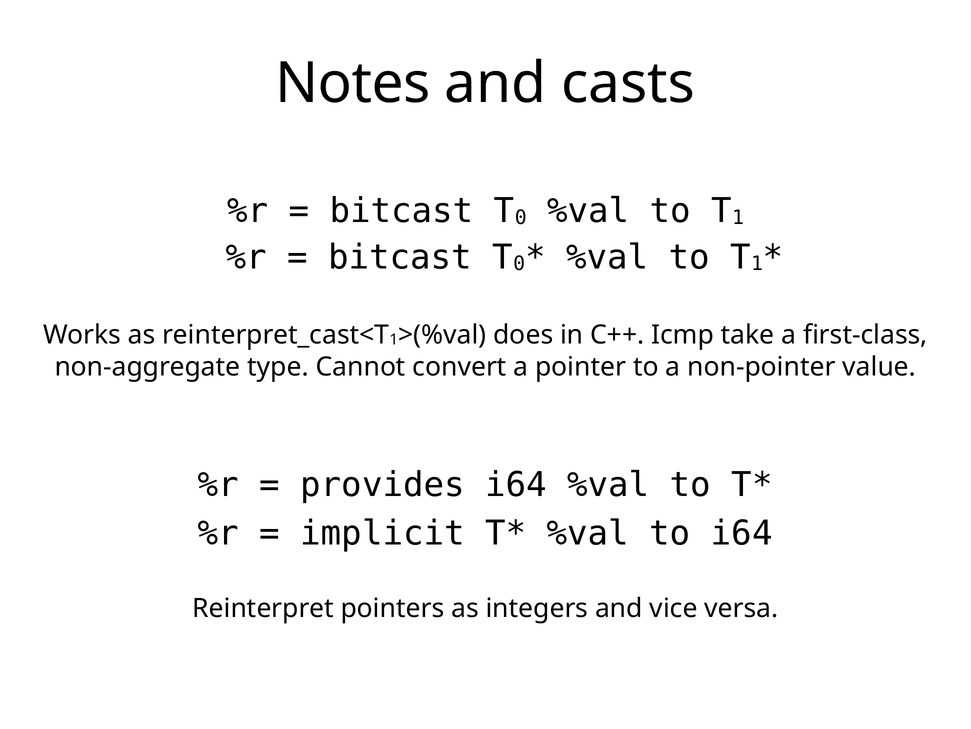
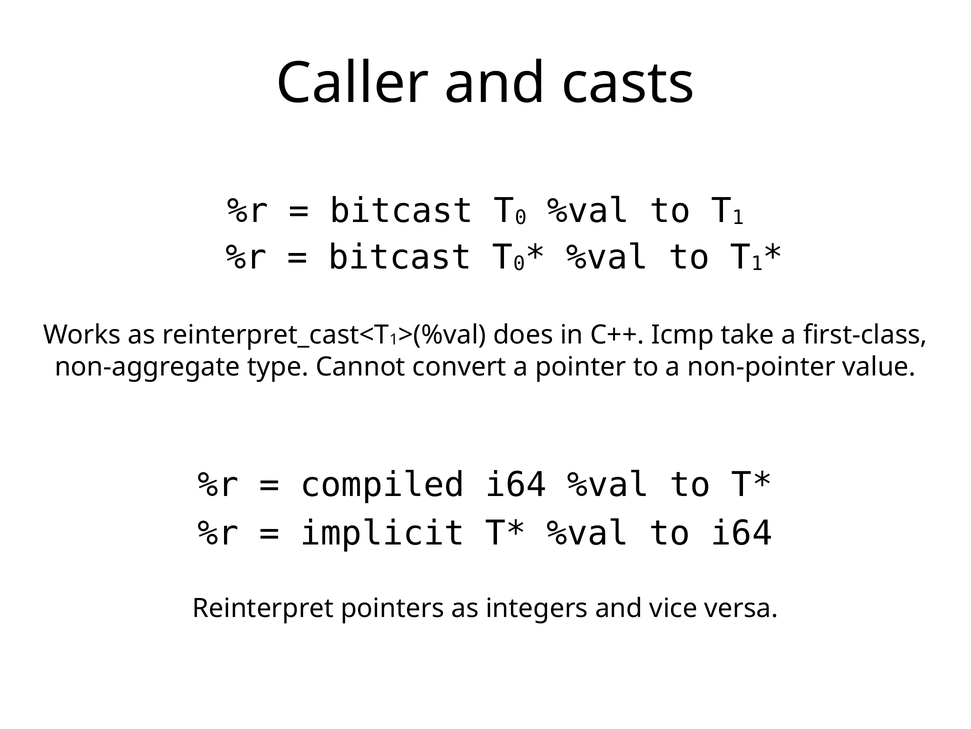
Notes: Notes -> Caller
provides: provides -> compiled
